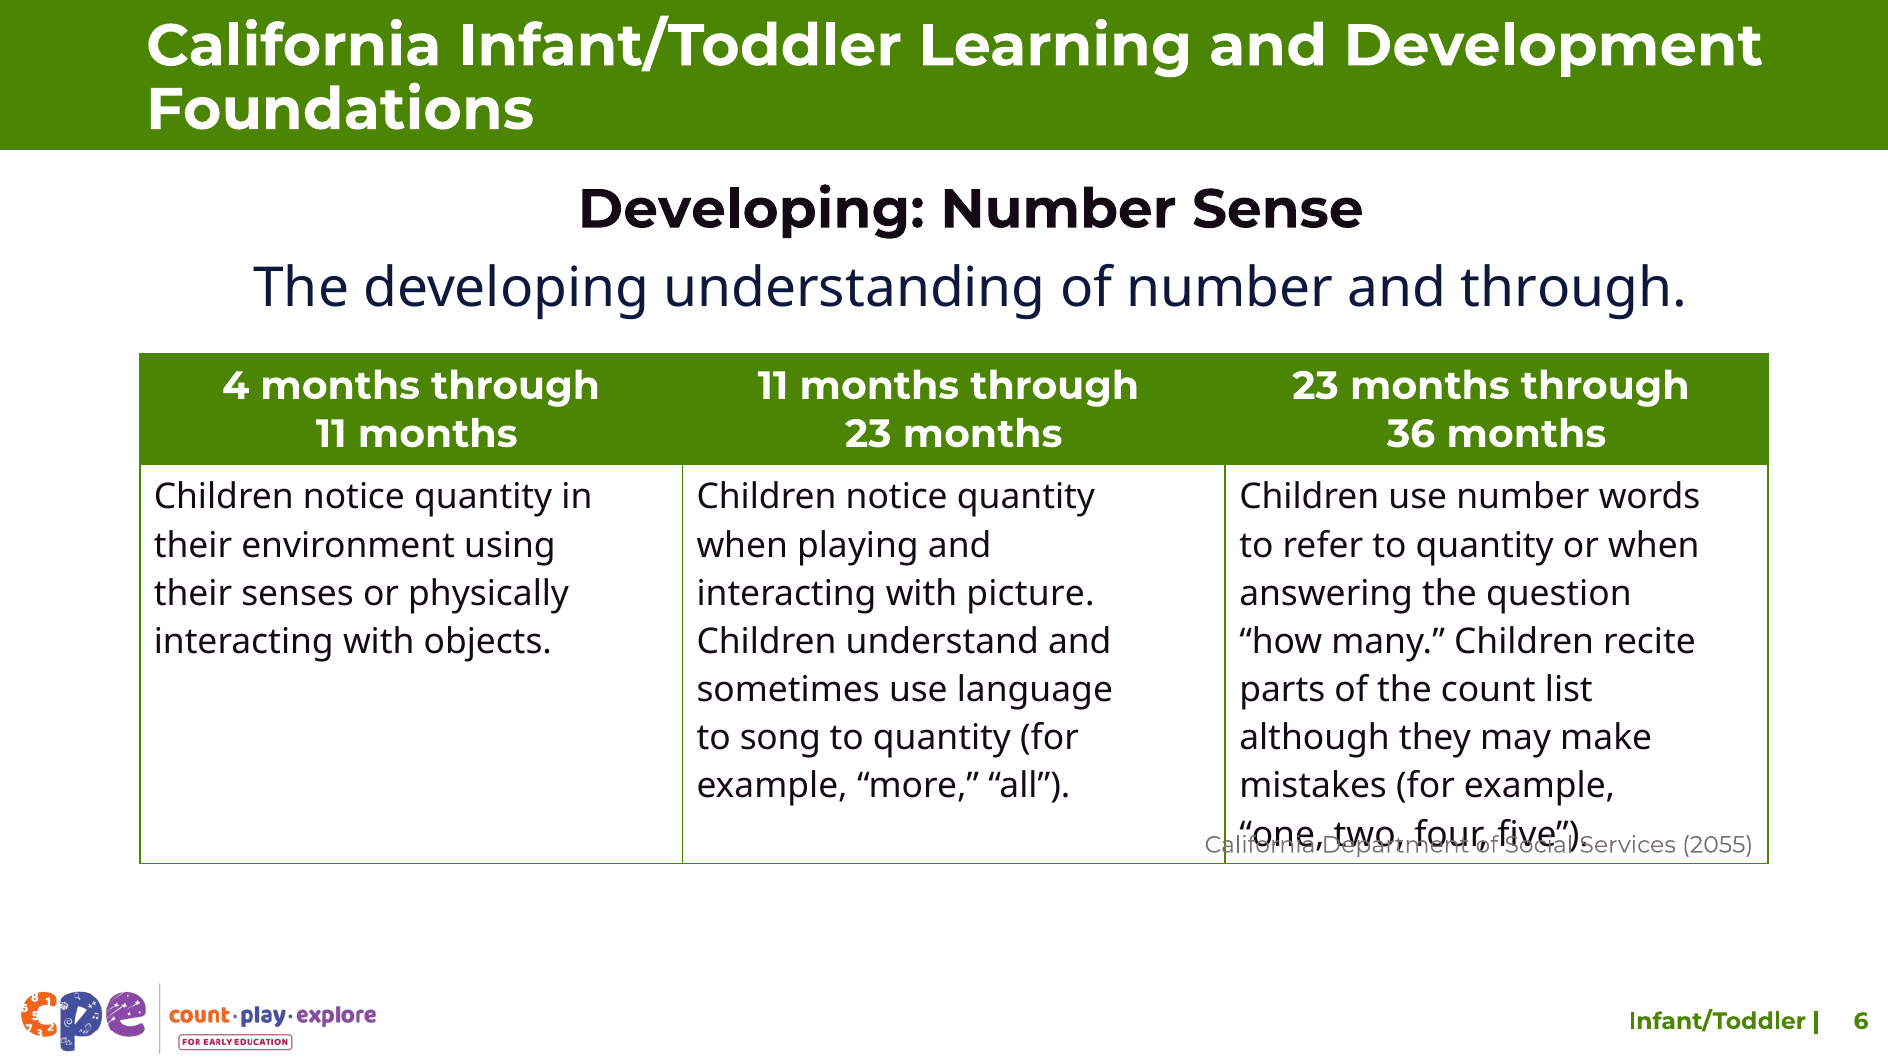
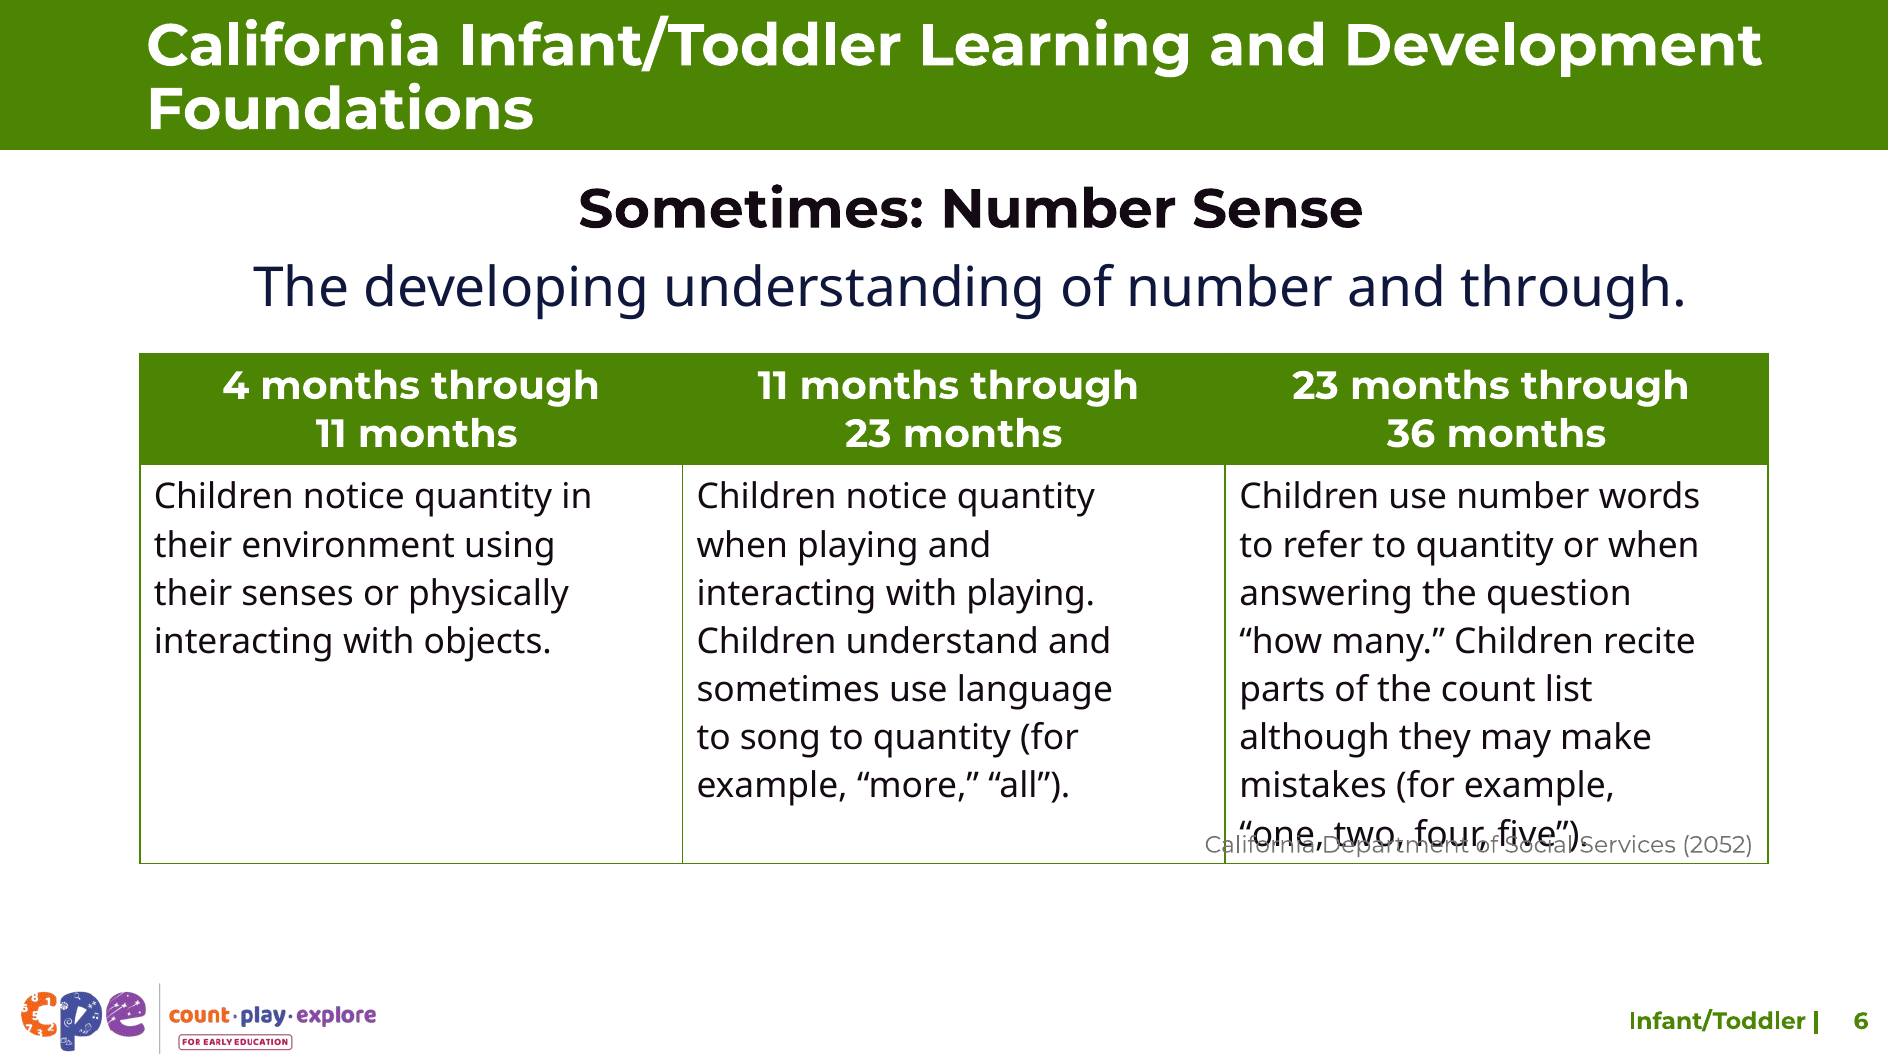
Developing at (751, 209): Developing -> Sometimes
with picture: picture -> playing
2055: 2055 -> 2052
